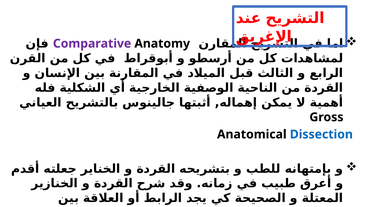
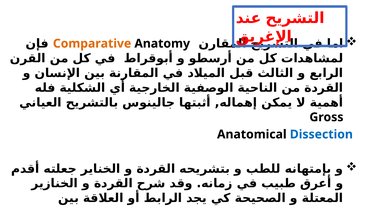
Comparative colour: purple -> orange
